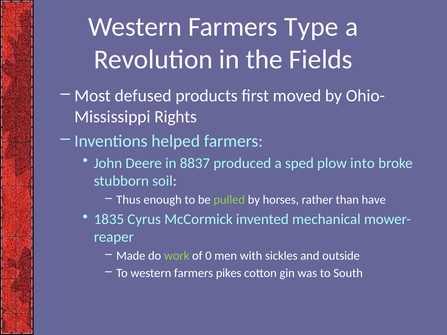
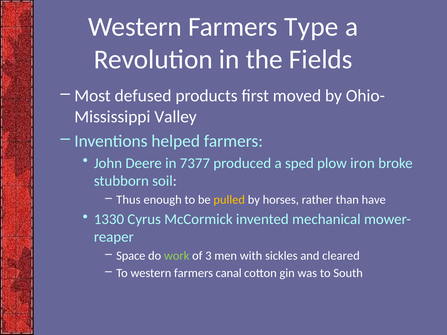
Rights: Rights -> Valley
8837: 8837 -> 7377
into: into -> iron
pulled colour: light green -> yellow
1835: 1835 -> 1330
Made: Made -> Space
0: 0 -> 3
outside: outside -> cleared
pikes: pikes -> canal
